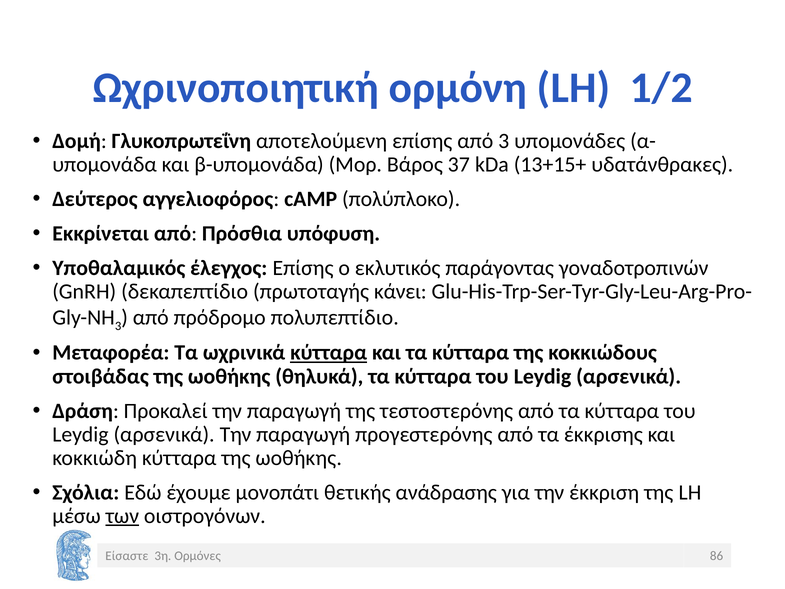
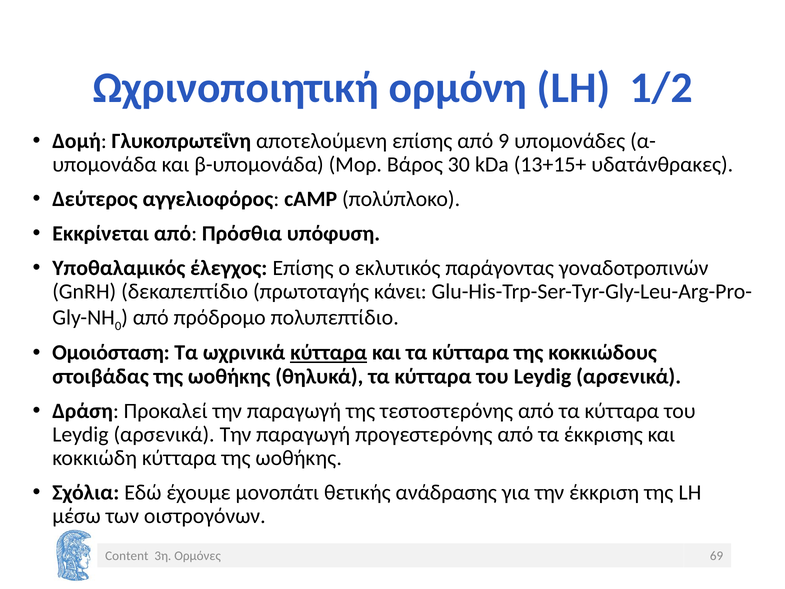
από 3: 3 -> 9
37: 37 -> 30
3 at (118, 326): 3 -> 0
Μεταφορέα: Μεταφορέα -> Ομοιόσταση
των underline: present -> none
Είσαστε: Είσαστε -> Content
86: 86 -> 69
